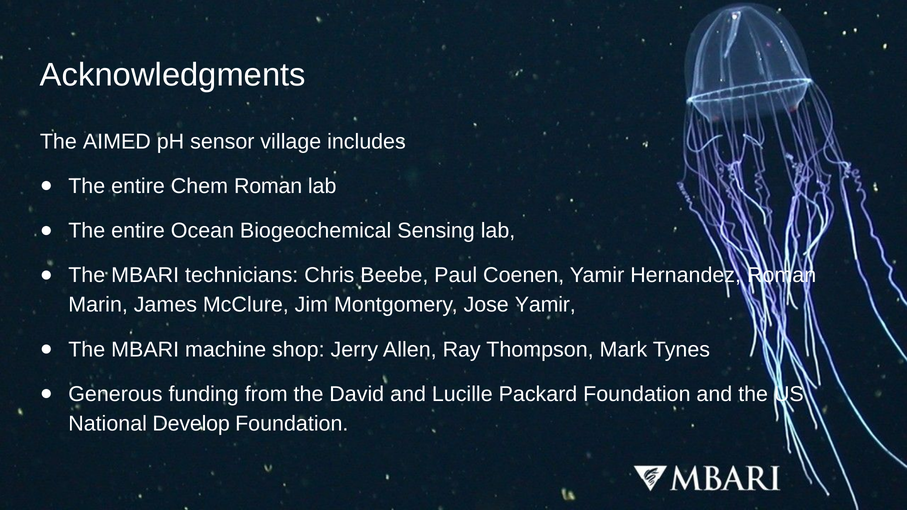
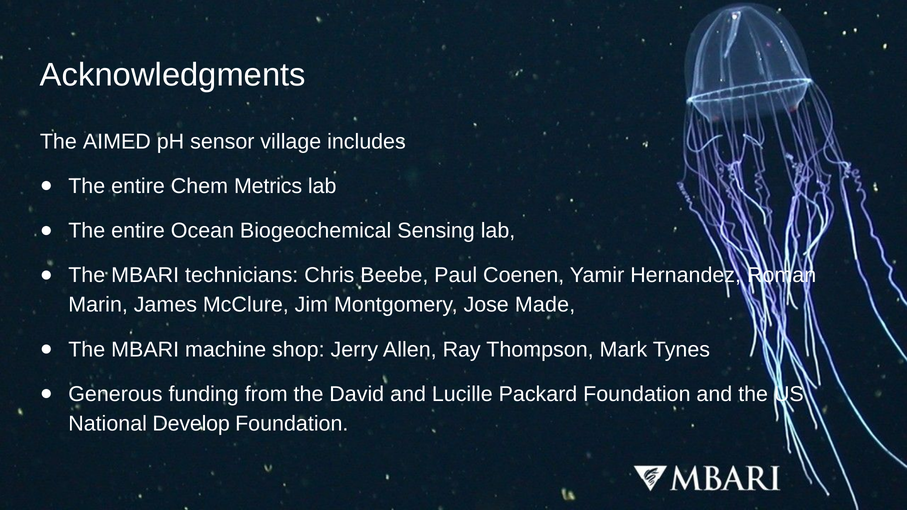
Chem Roman: Roman -> Metrics
Jose Yamir: Yamir -> Made
